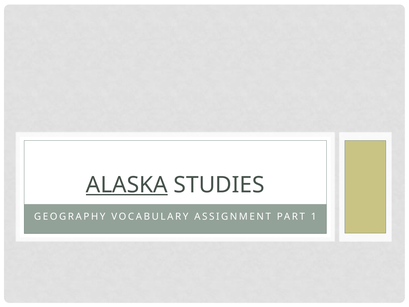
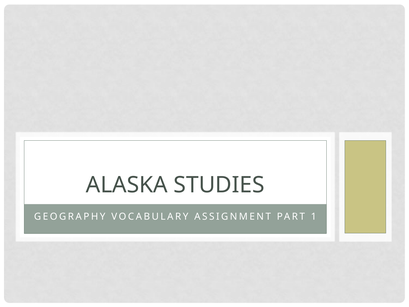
ALASKA underline: present -> none
